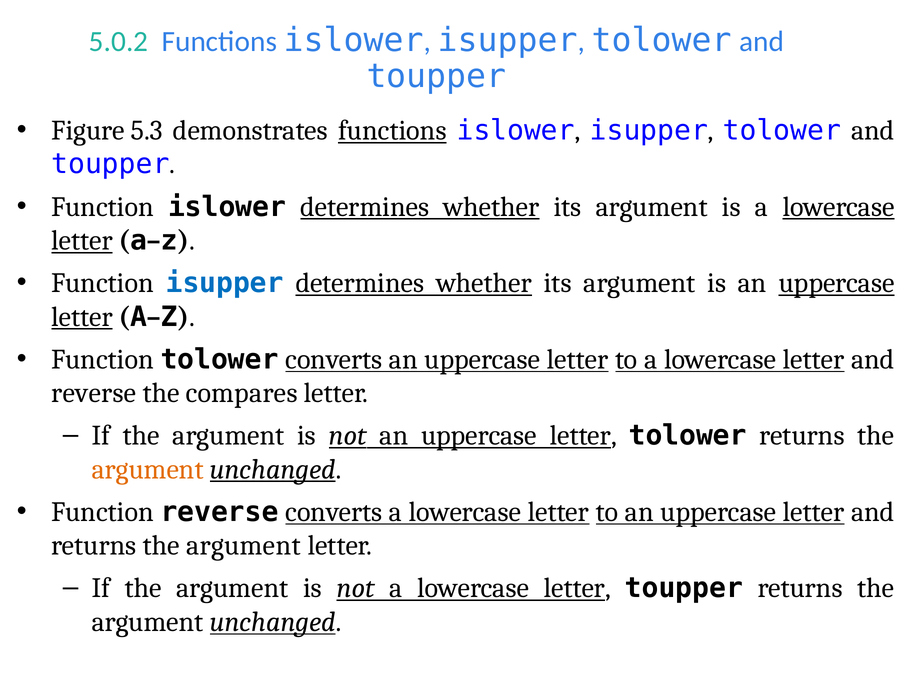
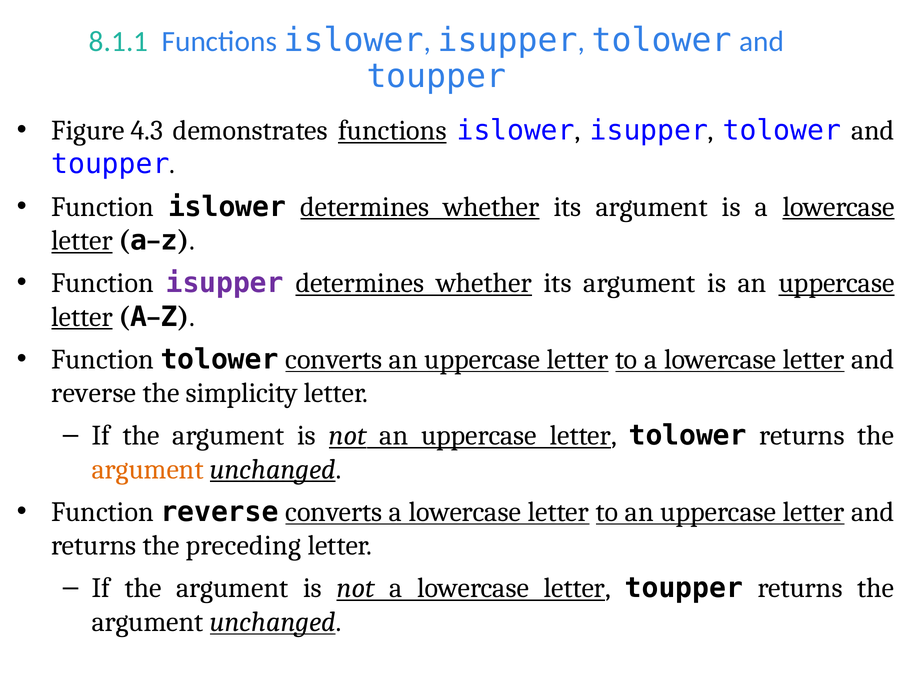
5.0.2: 5.0.2 -> 8.1.1
5.3: 5.3 -> 4.3
isupper at (225, 283) colour: blue -> purple
compares: compares -> simplicity
argument at (243, 546): argument -> preceding
